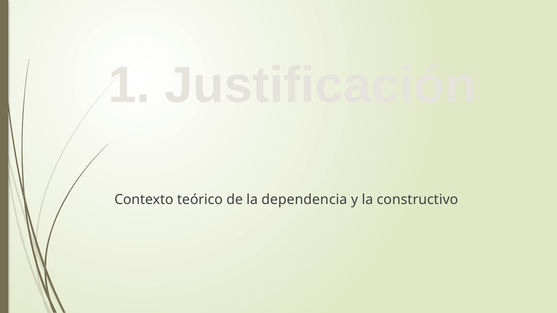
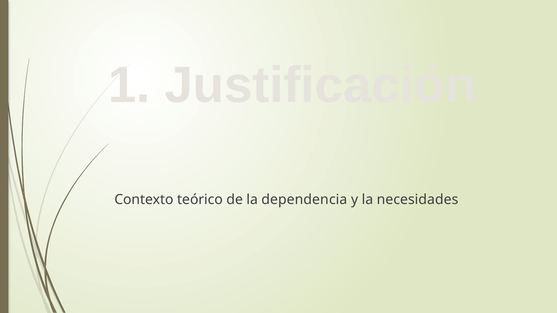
constructivo: constructivo -> necesidades
